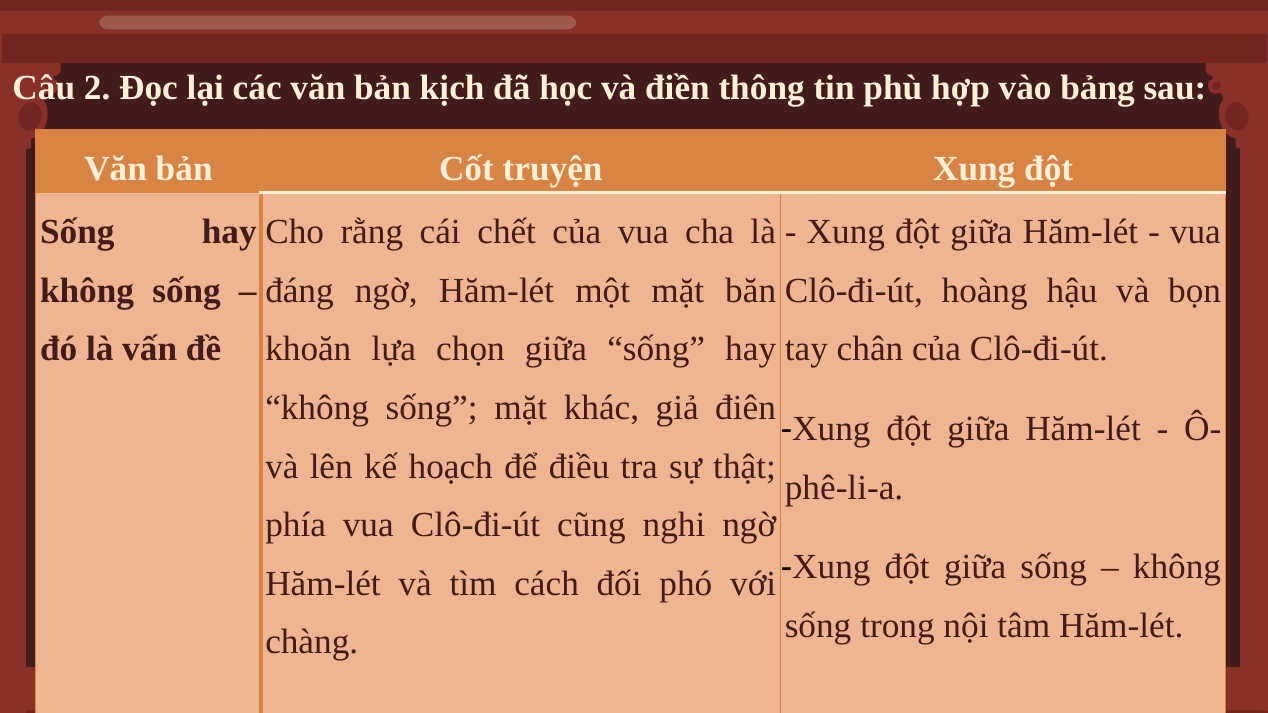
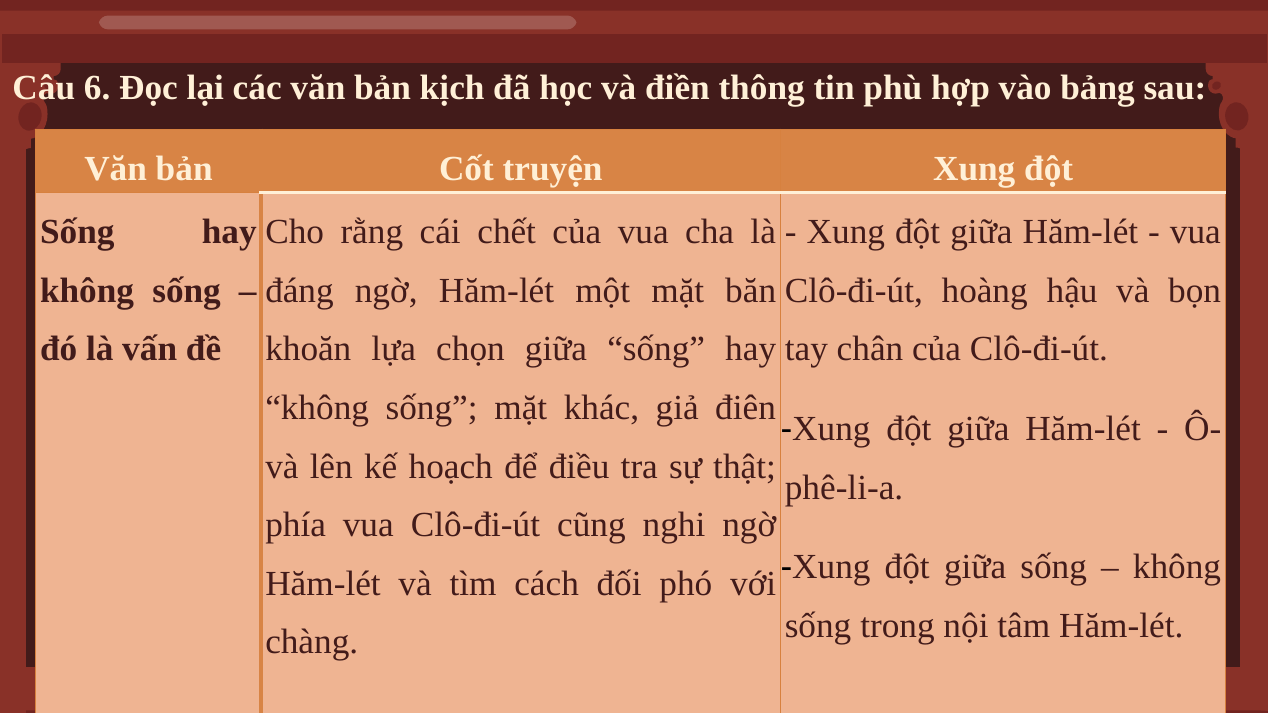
2: 2 -> 6
